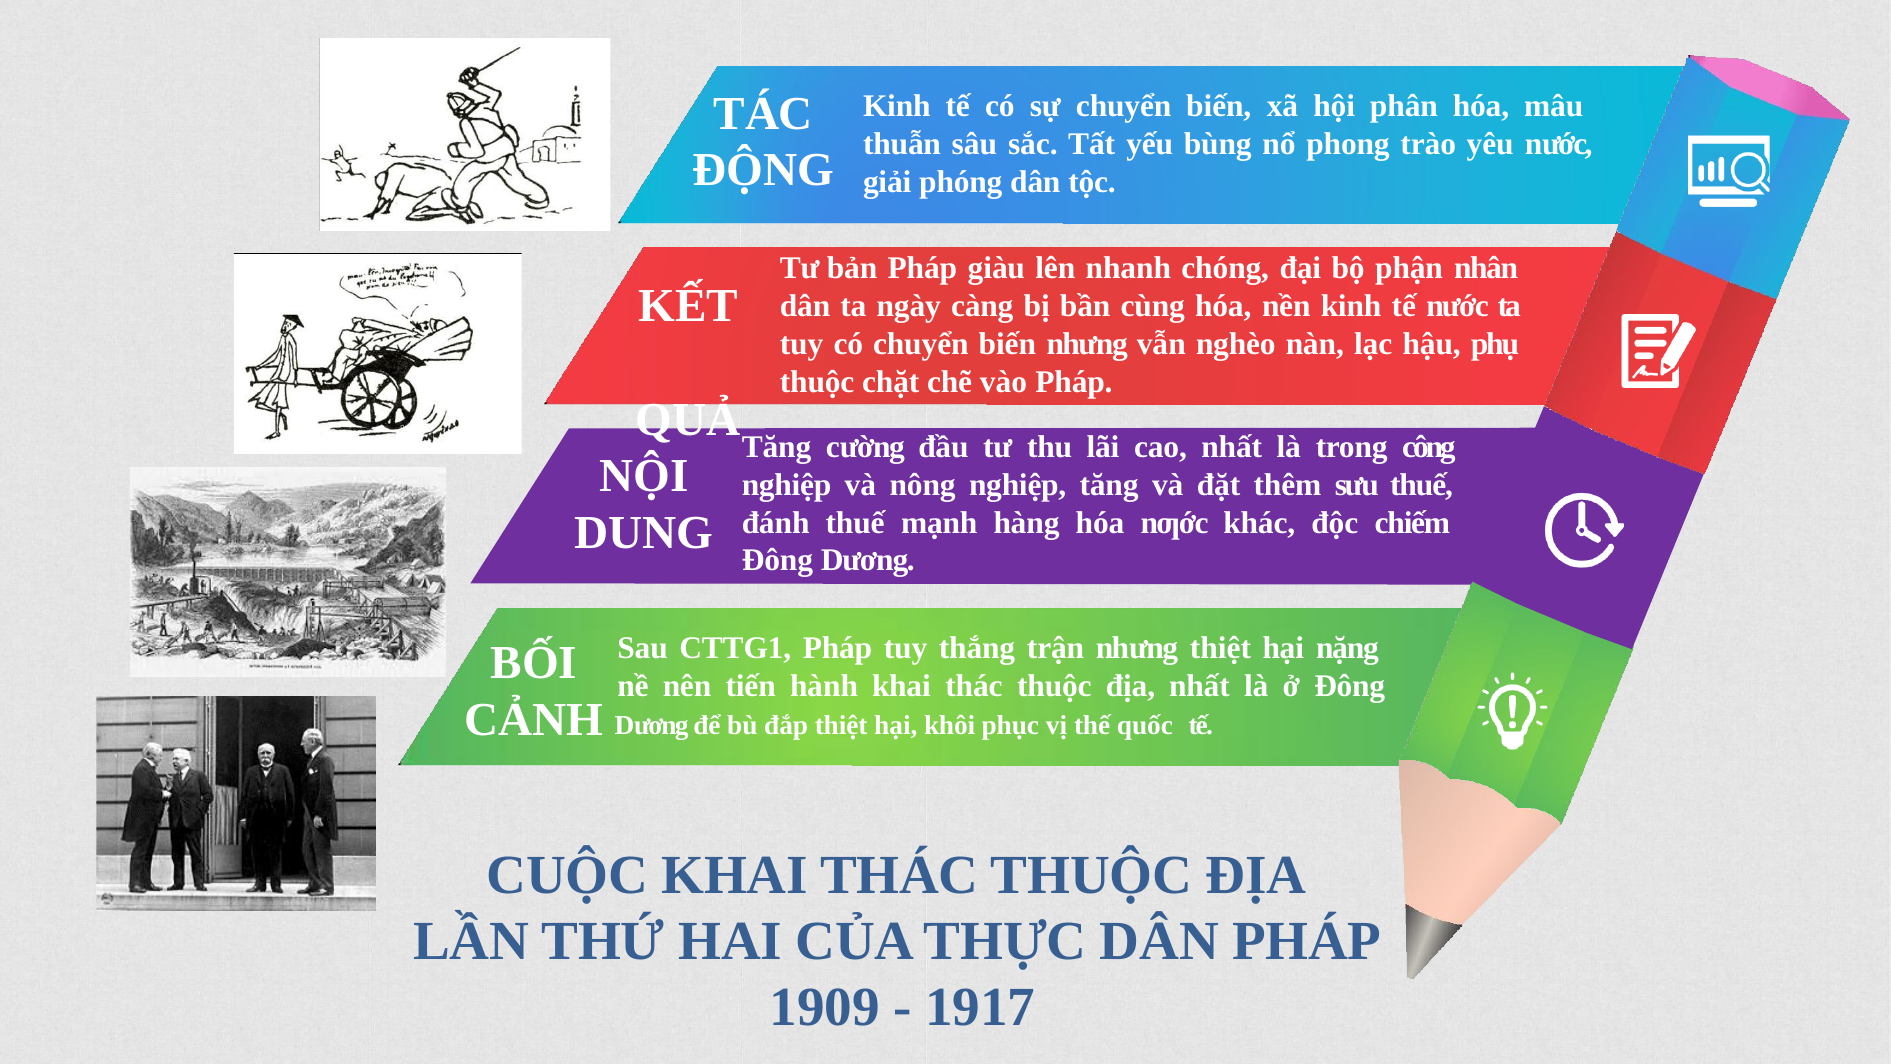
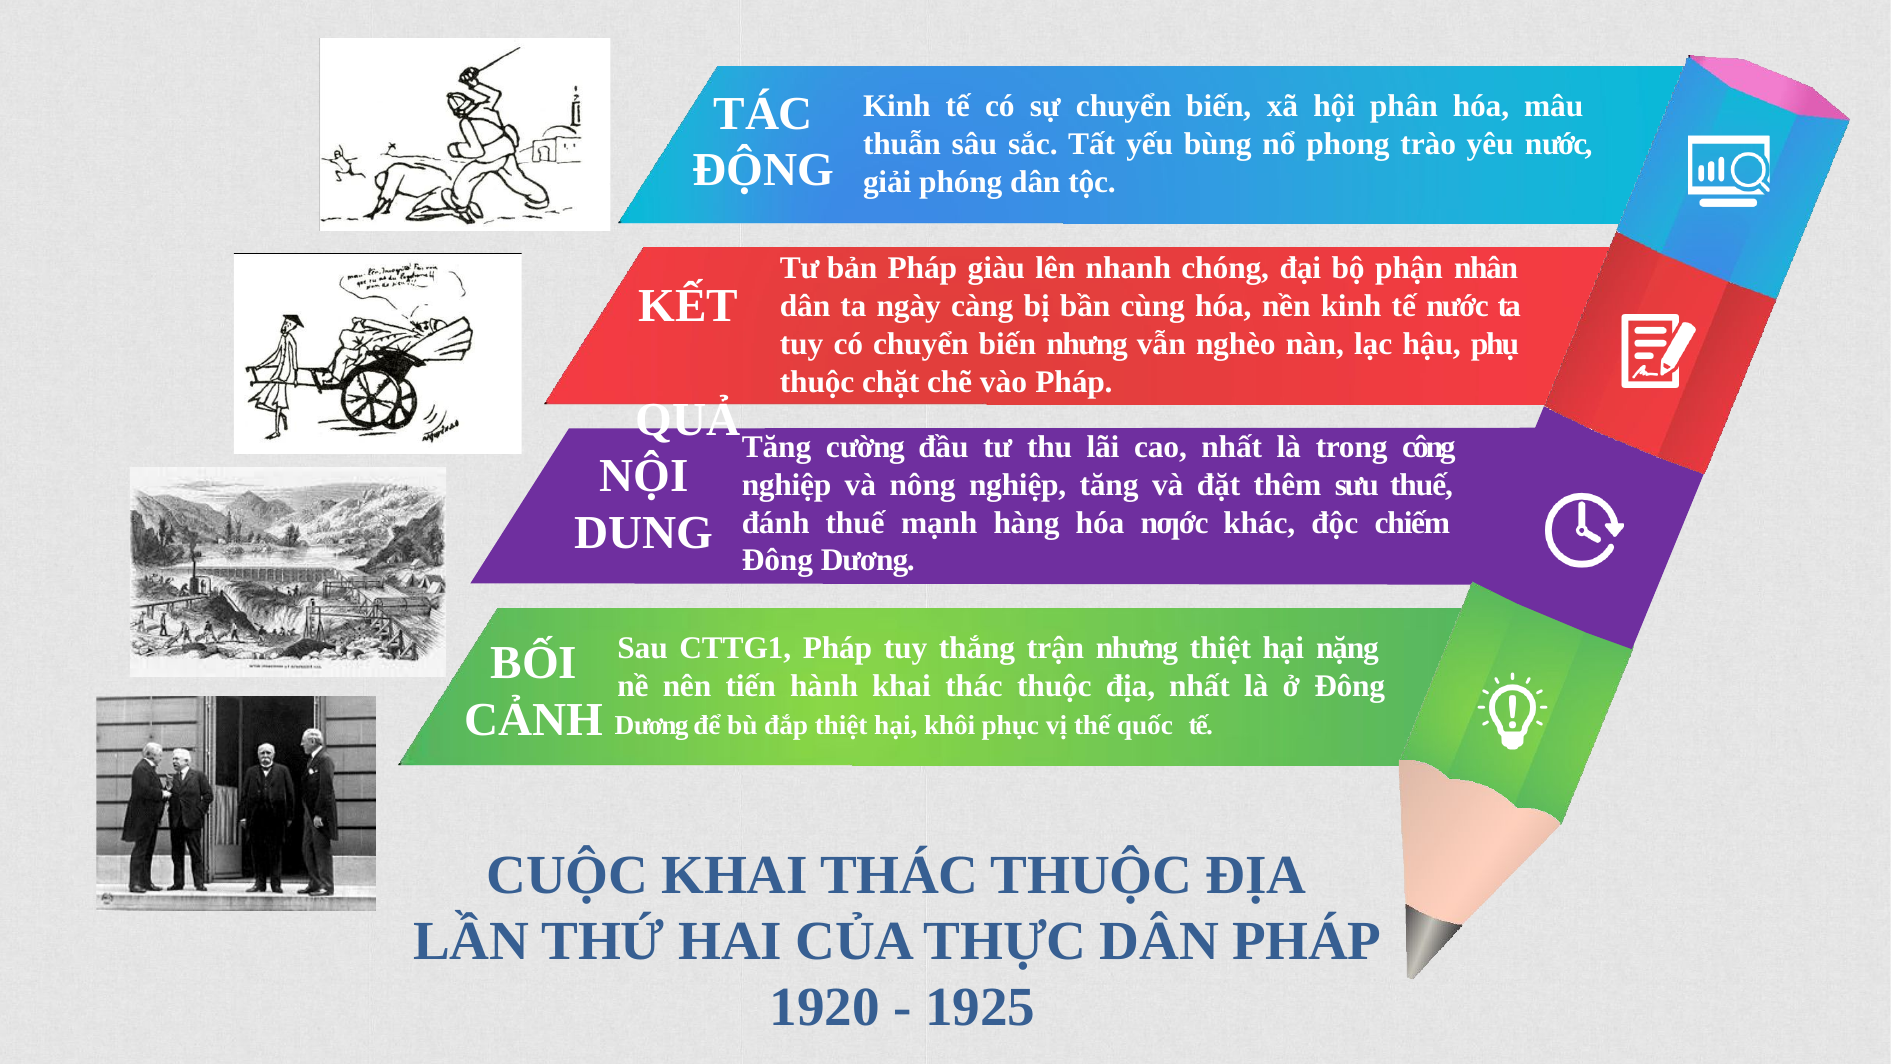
1909: 1909 -> 1920
1917: 1917 -> 1925
